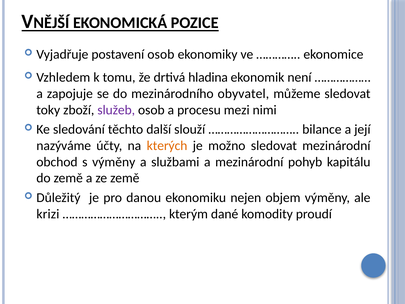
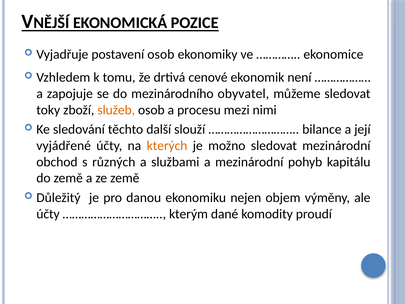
hladina: hladina -> cenové
služeb colour: purple -> orange
nazýváme: nazýváme -> vyjádřené
s výměny: výměny -> různých
krizi at (48, 214): krizi -> účty
